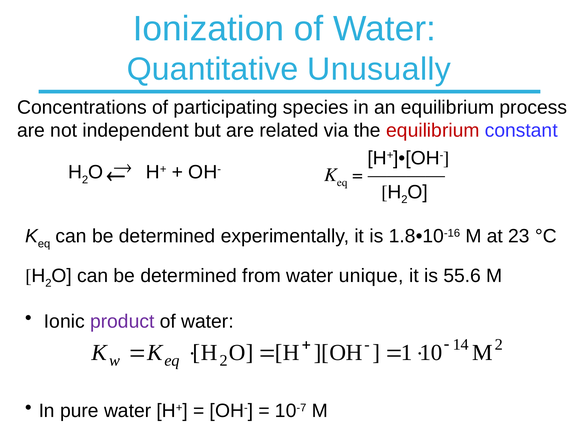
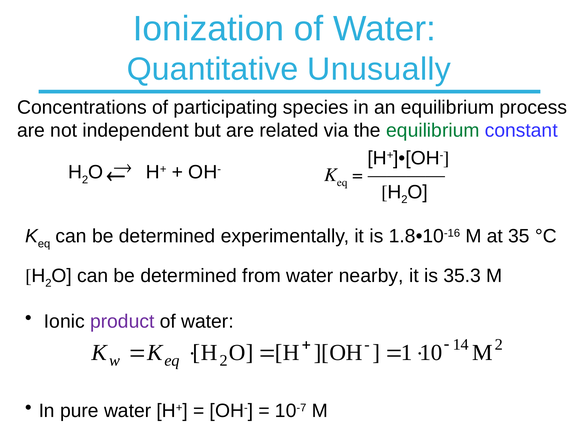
equilibrium at (433, 131) colour: red -> green
23: 23 -> 35
unique: unique -> nearby
55.6: 55.6 -> 35.3
